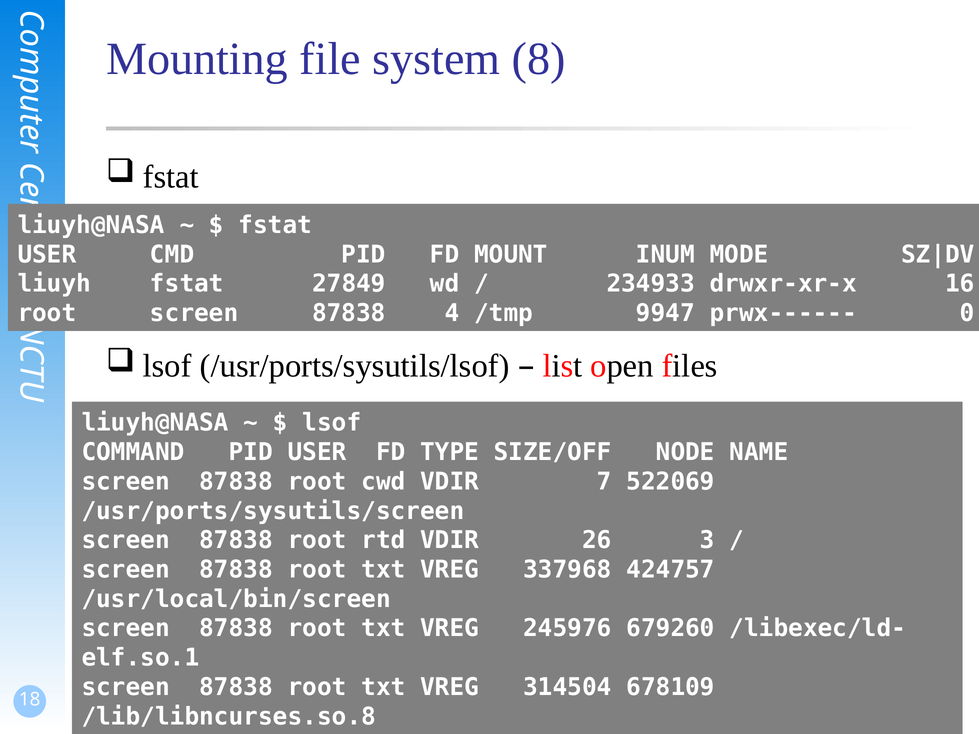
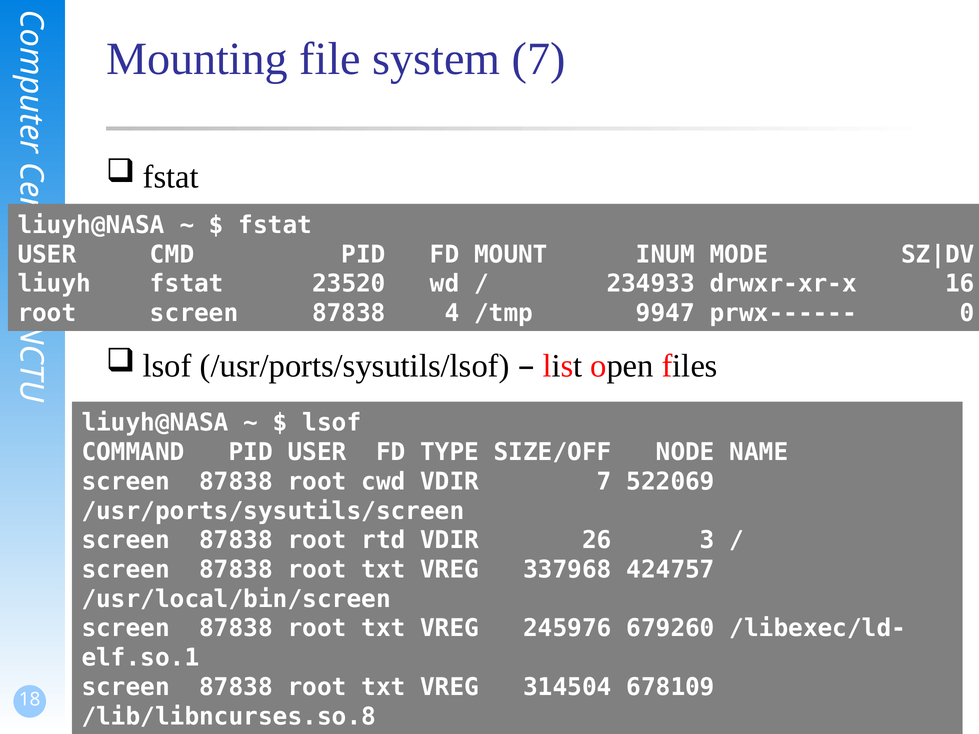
system 8: 8 -> 7
27849: 27849 -> 23520
